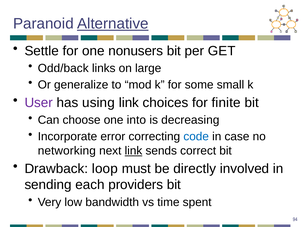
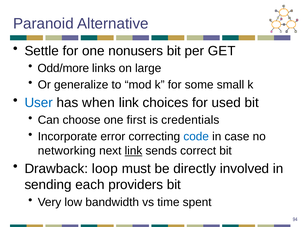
Alternative underline: present -> none
Odd/back: Odd/back -> Odd/more
User colour: purple -> blue
using: using -> when
finite: finite -> used
into: into -> first
decreasing: decreasing -> credentials
